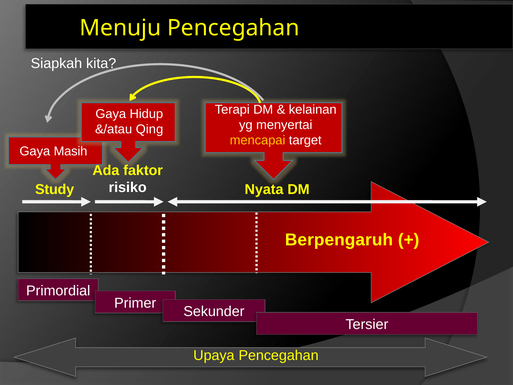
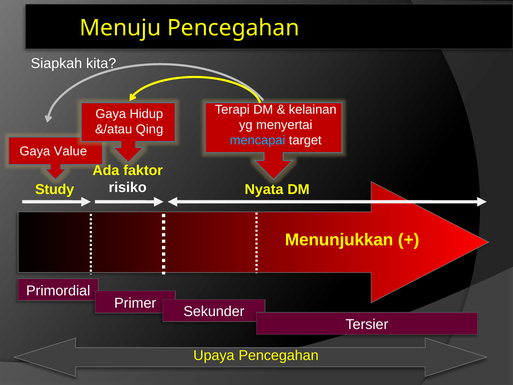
mencapai colour: yellow -> light blue
Masih: Masih -> Value
Berpengaruh: Berpengaruh -> Menunjukkan
